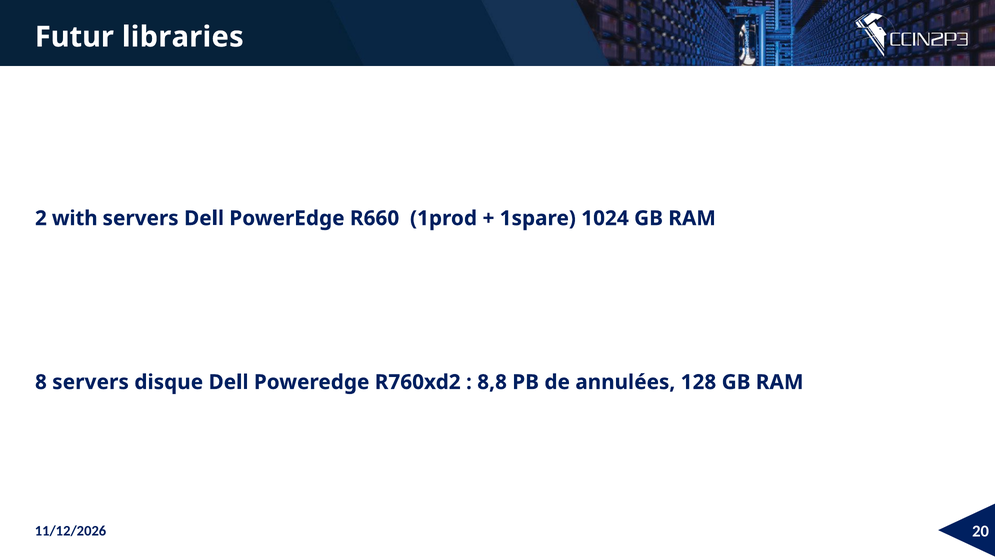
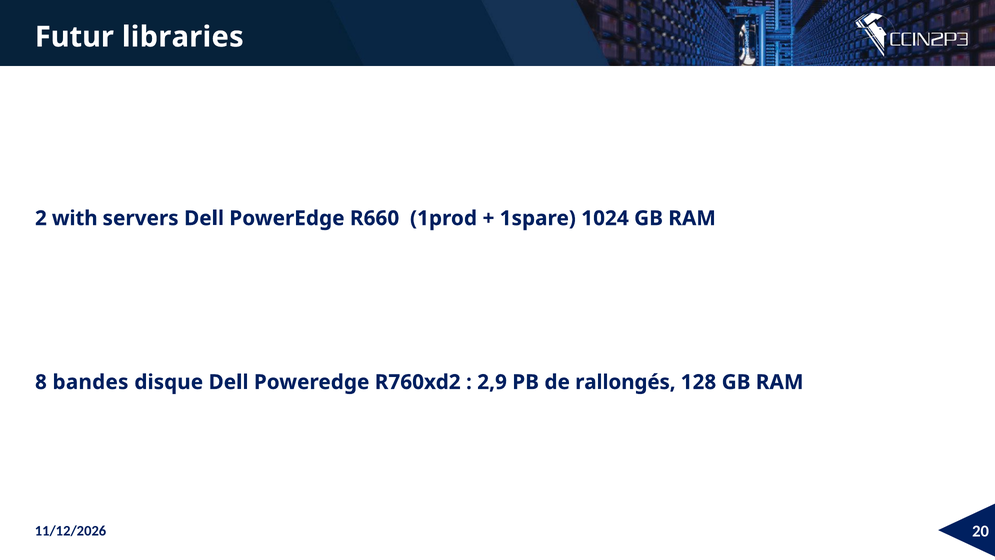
8 servers: servers -> bandes
8,8: 8,8 -> 2,9
annulées: annulées -> rallongés
